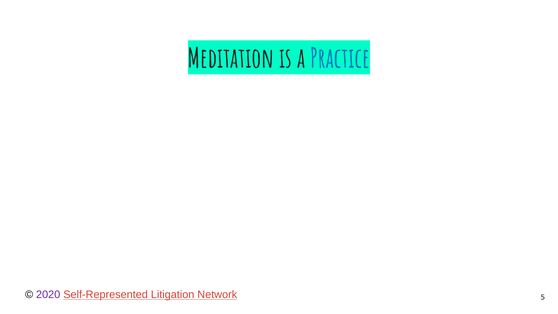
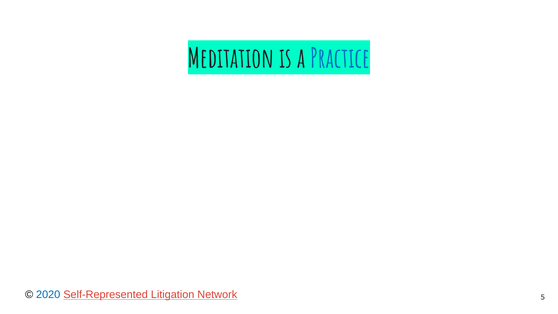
2020 colour: purple -> blue
